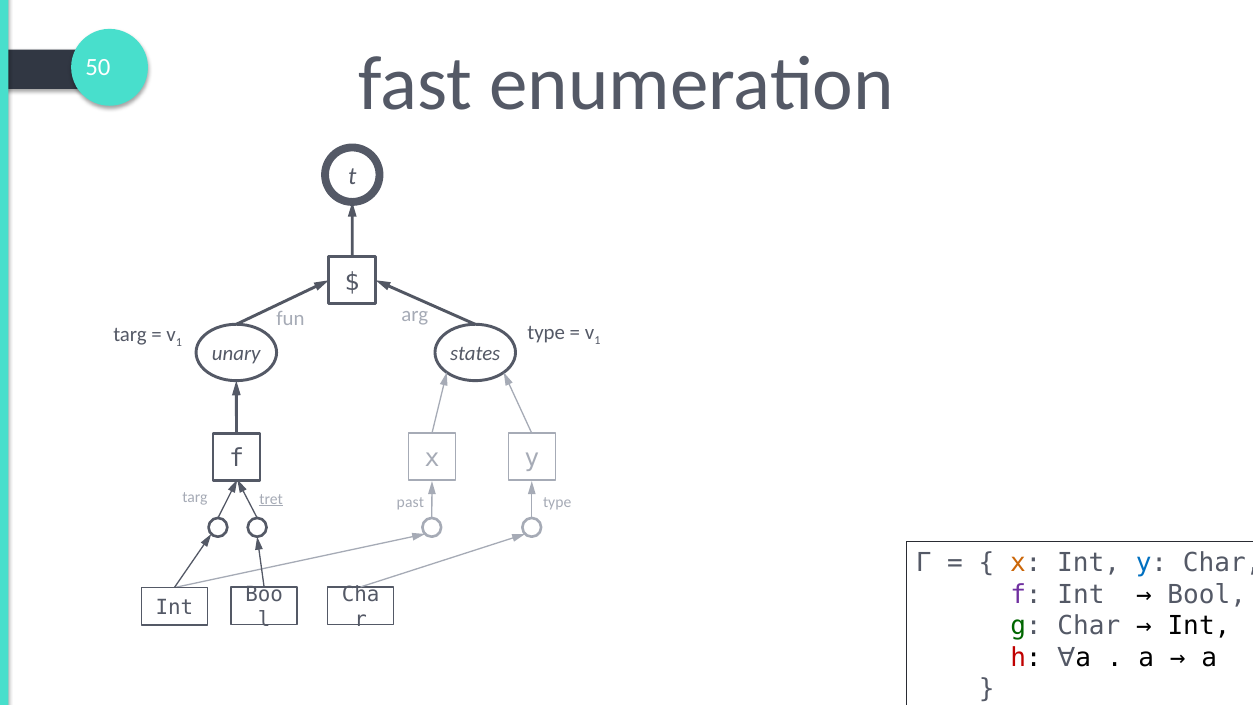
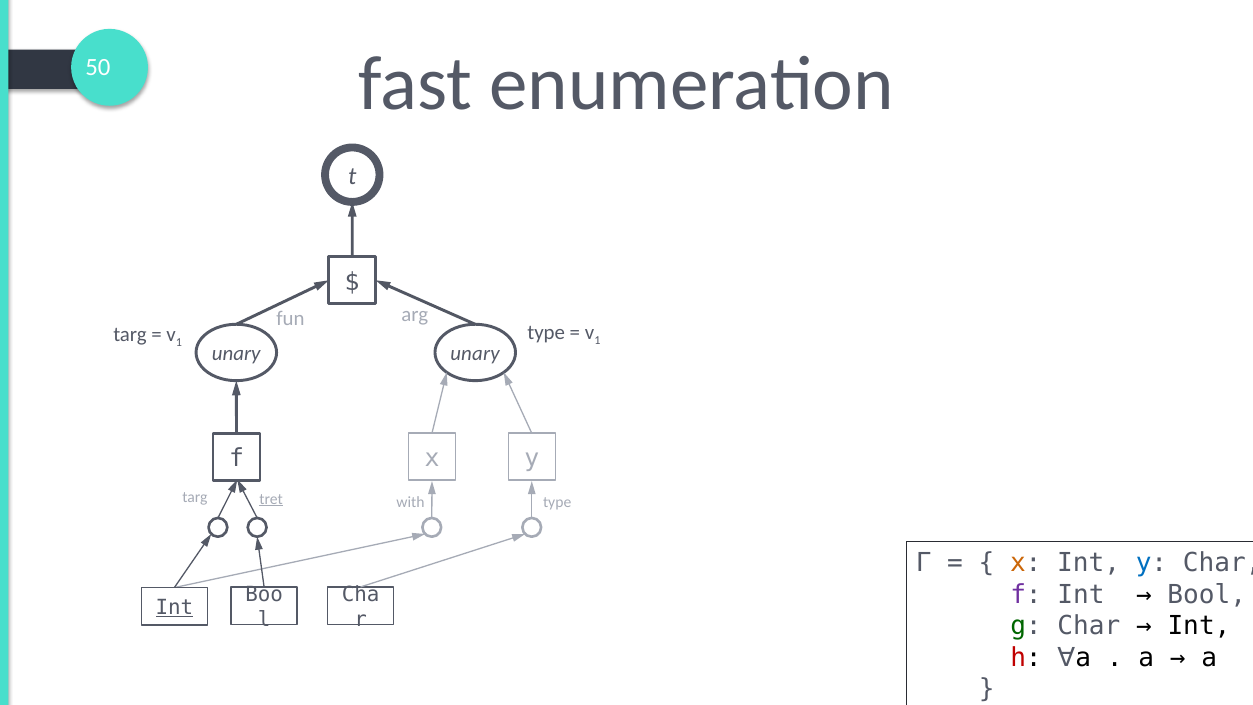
states at (475, 354): states -> unary
past: past -> with
Int at (174, 608) underline: none -> present
